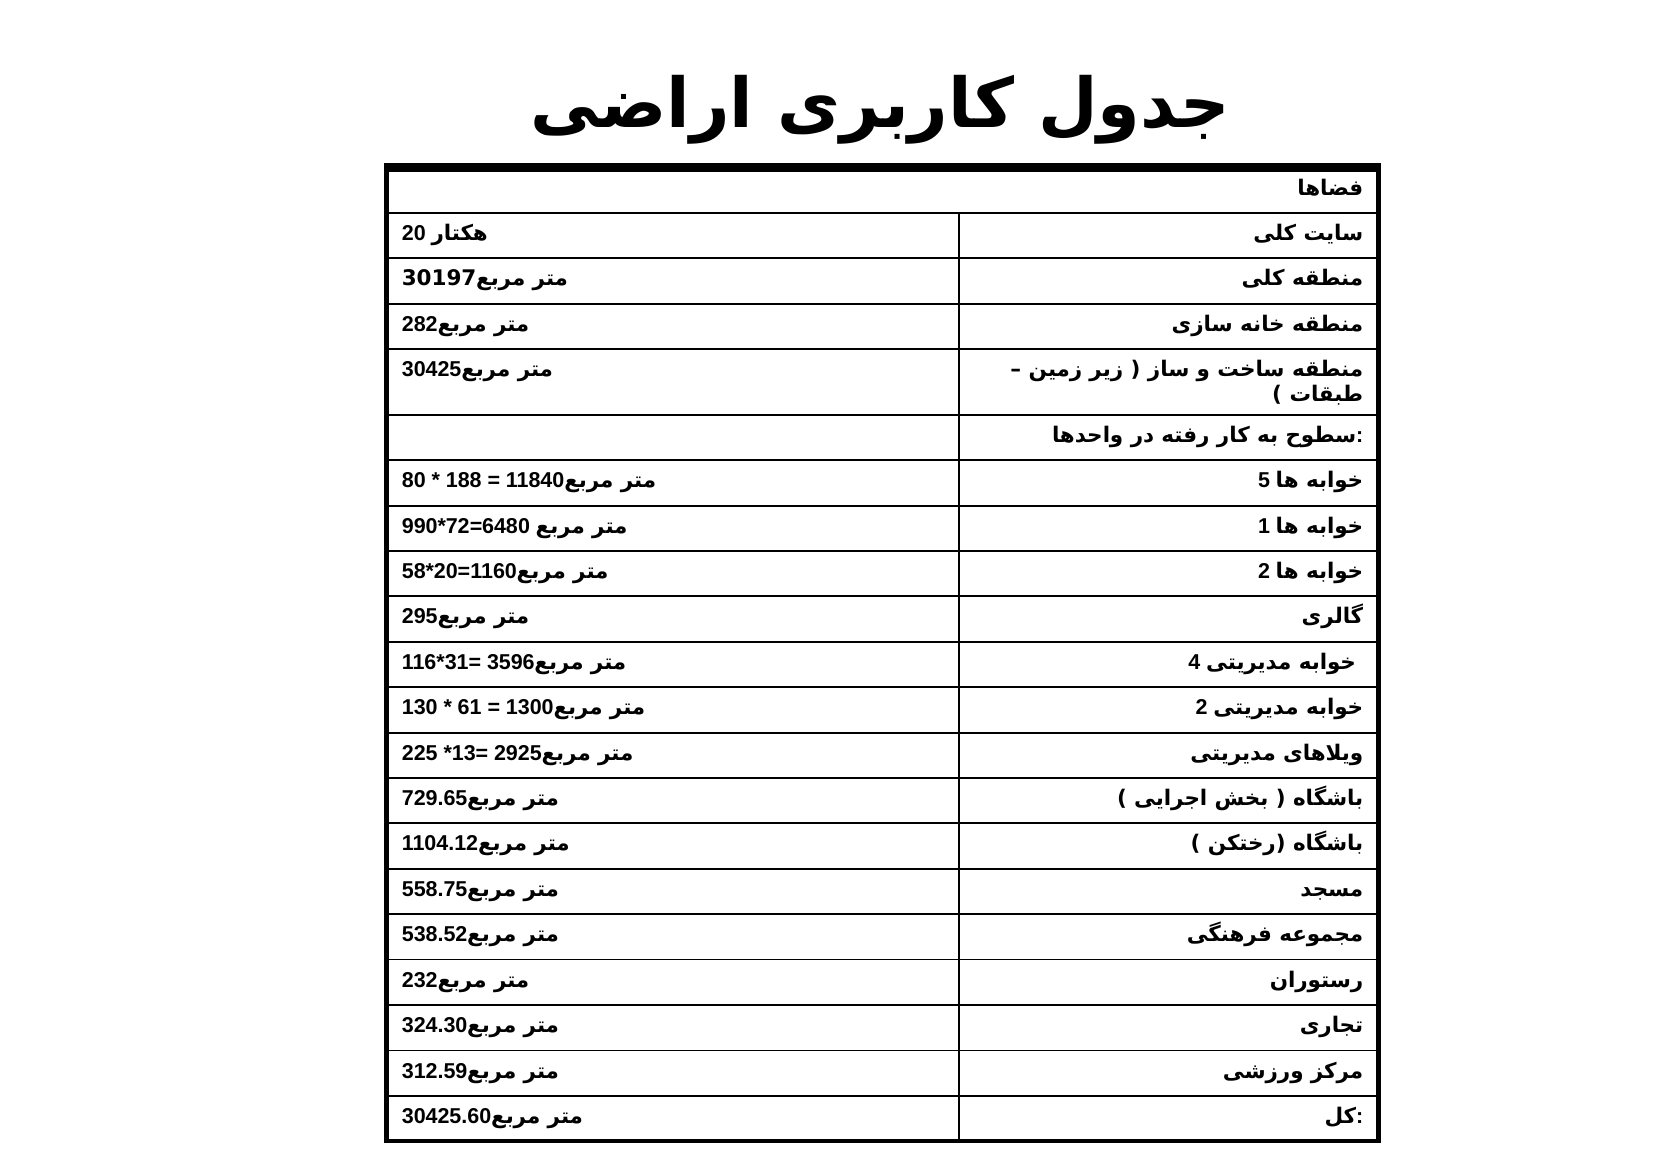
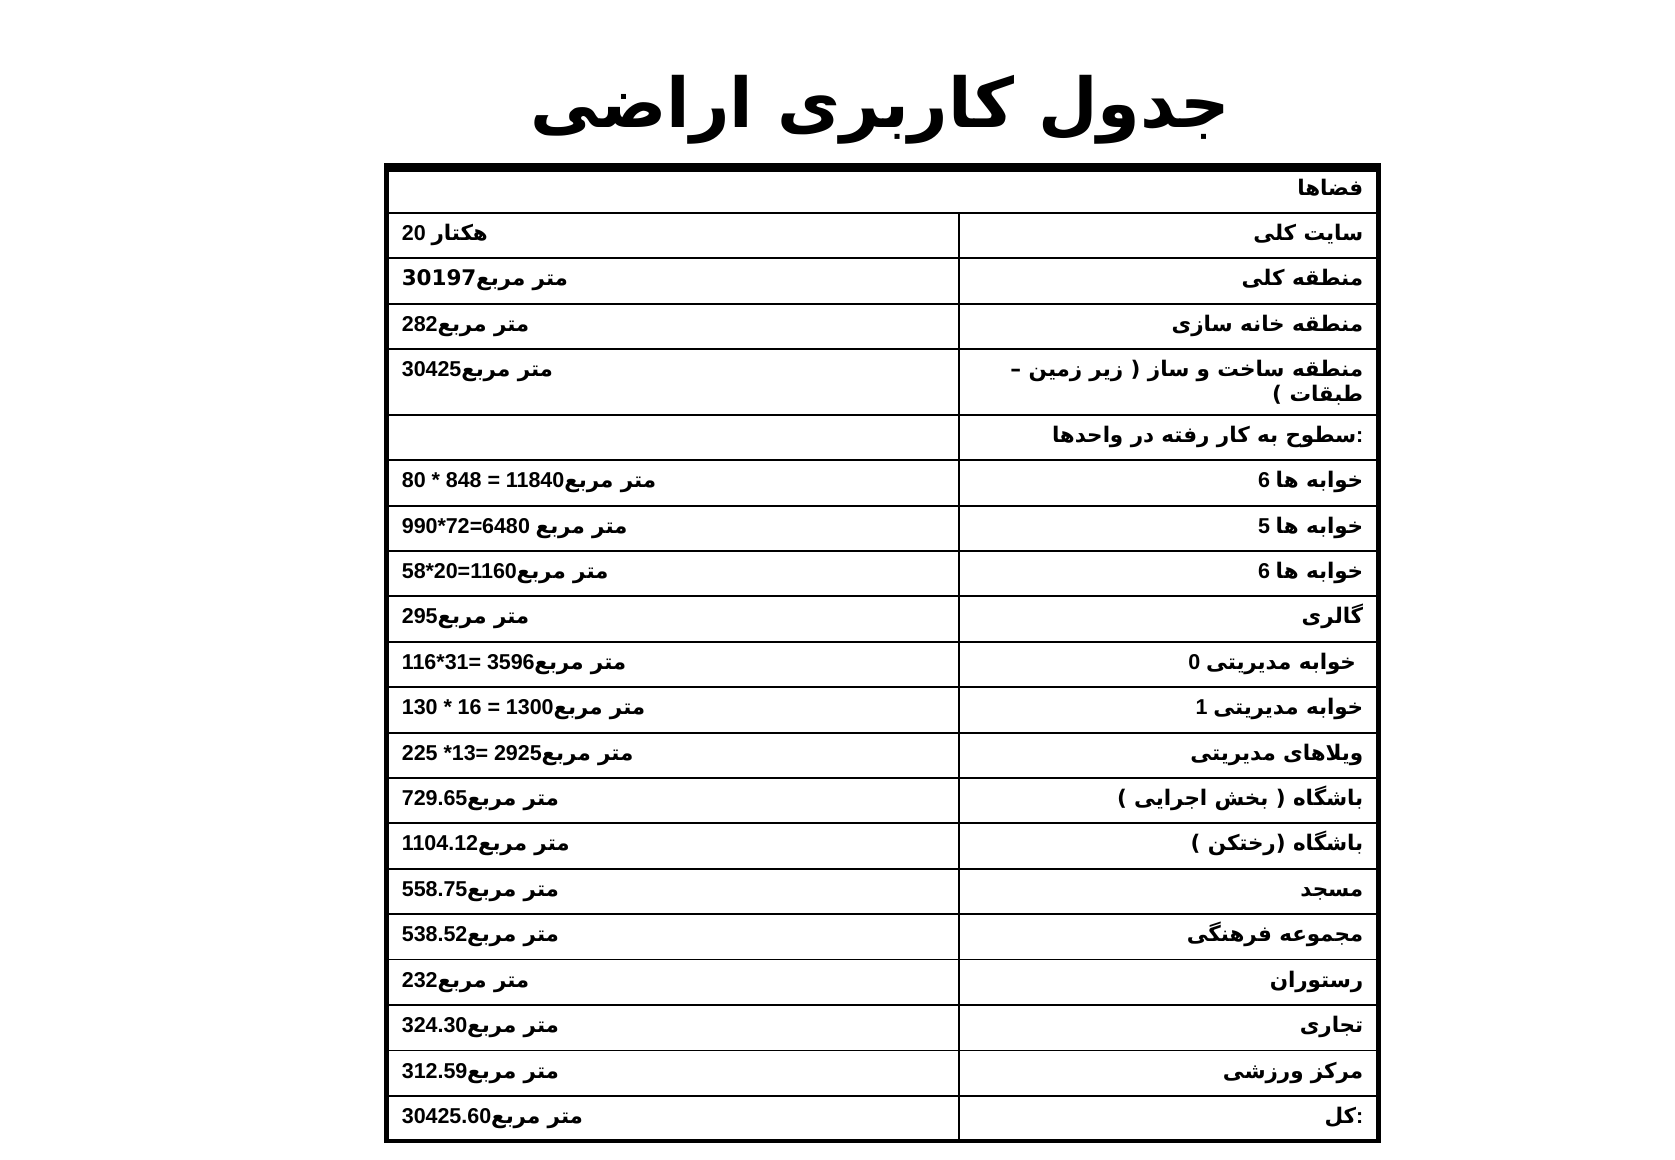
188: 188 -> 848
5 at (1264, 481): 5 -> 6
1: 1 -> 5
2 at (1264, 571): 2 -> 6
4: 4 -> 0
61: 61 -> 16
2 at (1202, 708): 2 -> 1
